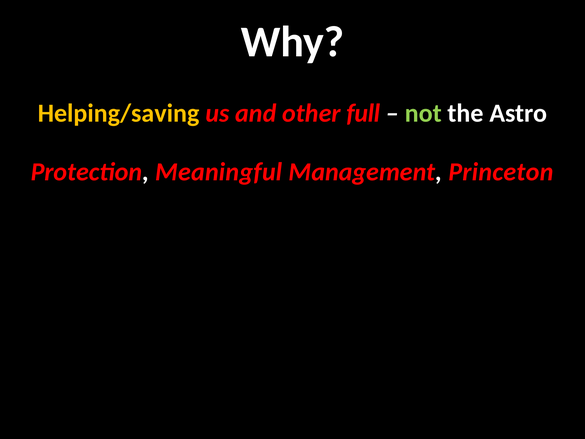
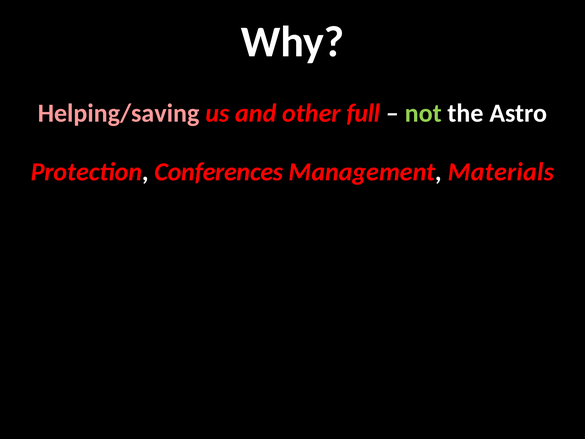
Helping/saving colour: yellow -> pink
Meaningful: Meaningful -> Conferences
Princeton: Princeton -> Materials
